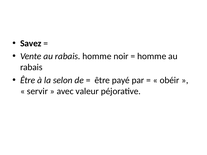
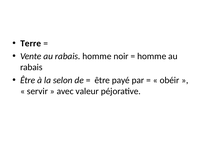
Savez: Savez -> Terre
